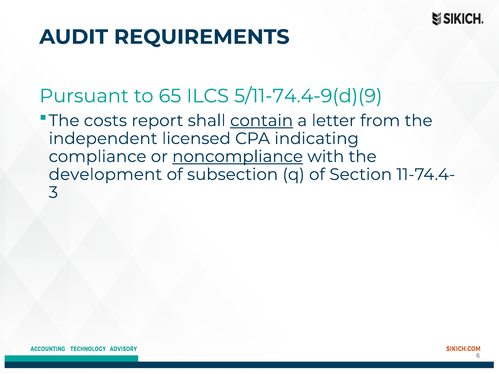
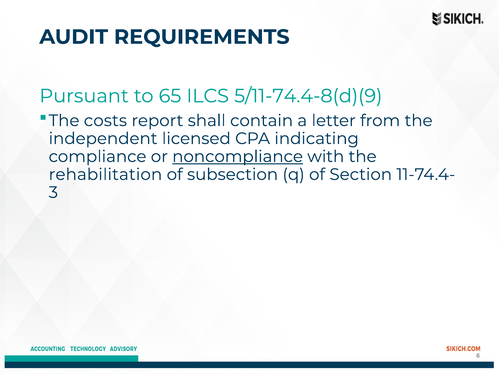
5/11-74.4-9(d)(9: 5/11-74.4-9(d)(9 -> 5/11-74.4-8(d)(9
contain underline: present -> none
development: development -> rehabilitation
